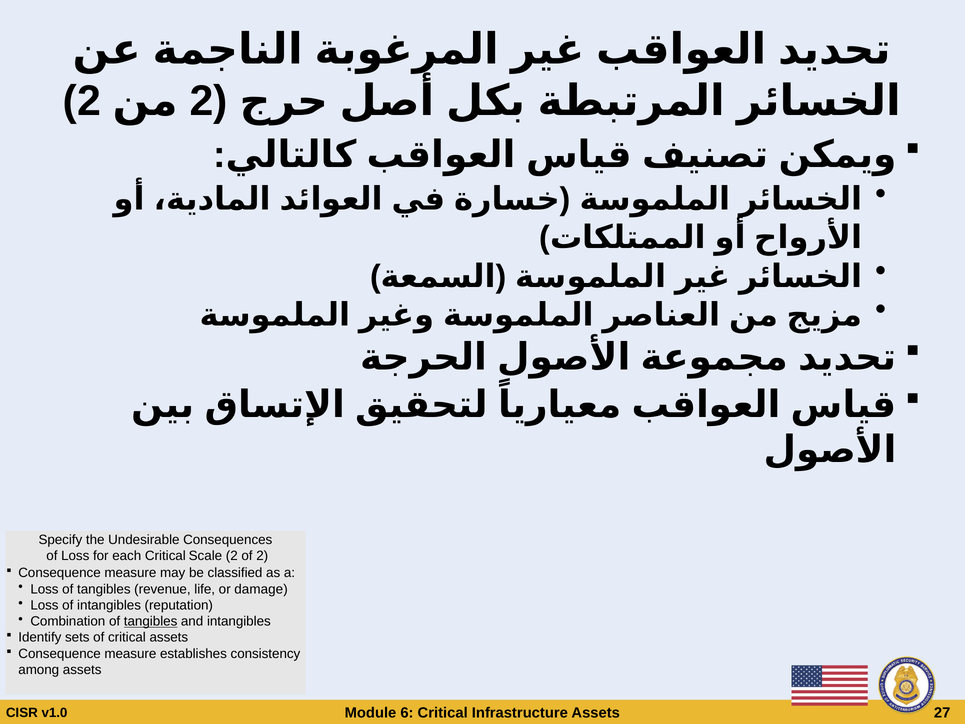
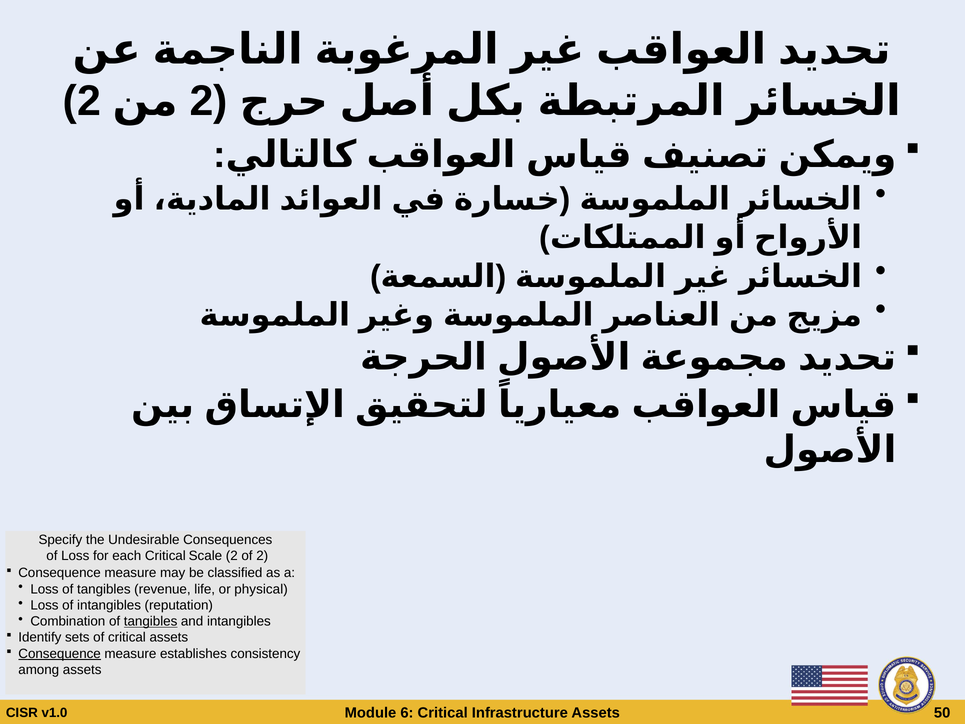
damage: damage -> physical
Consequence at (60, 653) underline: none -> present
27: 27 -> 50
